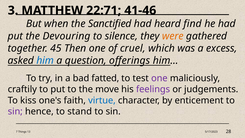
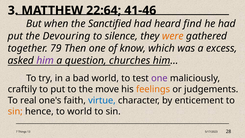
22:71: 22:71 -> 22:64
45: 45 -> 79
cruel: cruel -> know
him colour: blue -> purple
offerings: offerings -> churches
bad fatted: fatted -> world
feelings colour: purple -> orange
kiss: kiss -> real
sin at (15, 111) colour: purple -> orange
to stand: stand -> world
